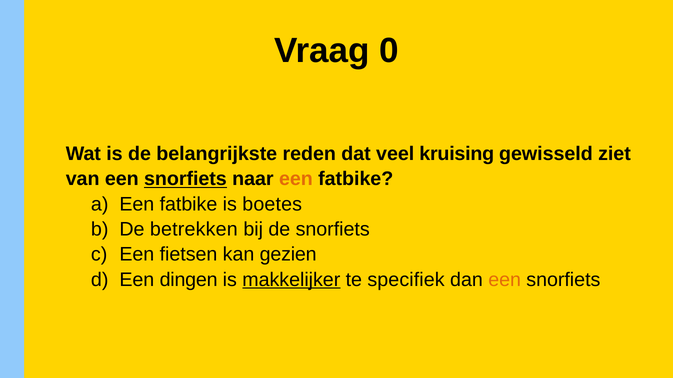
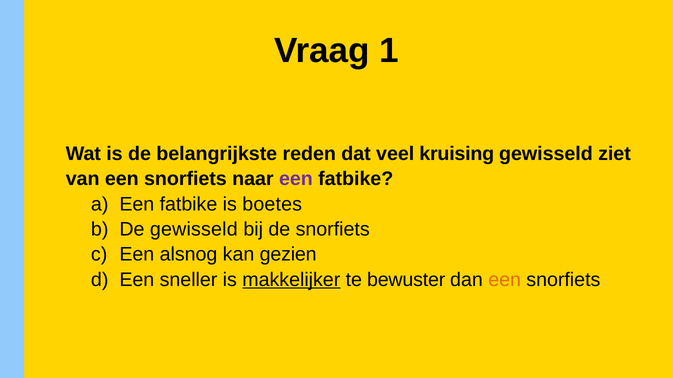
0: 0 -> 1
snorfiets at (185, 179) underline: present -> none
een at (296, 179) colour: orange -> purple
De betrekken: betrekken -> gewisseld
fietsen: fietsen -> alsnog
dingen: dingen -> sneller
specifiek: specifiek -> bewuster
